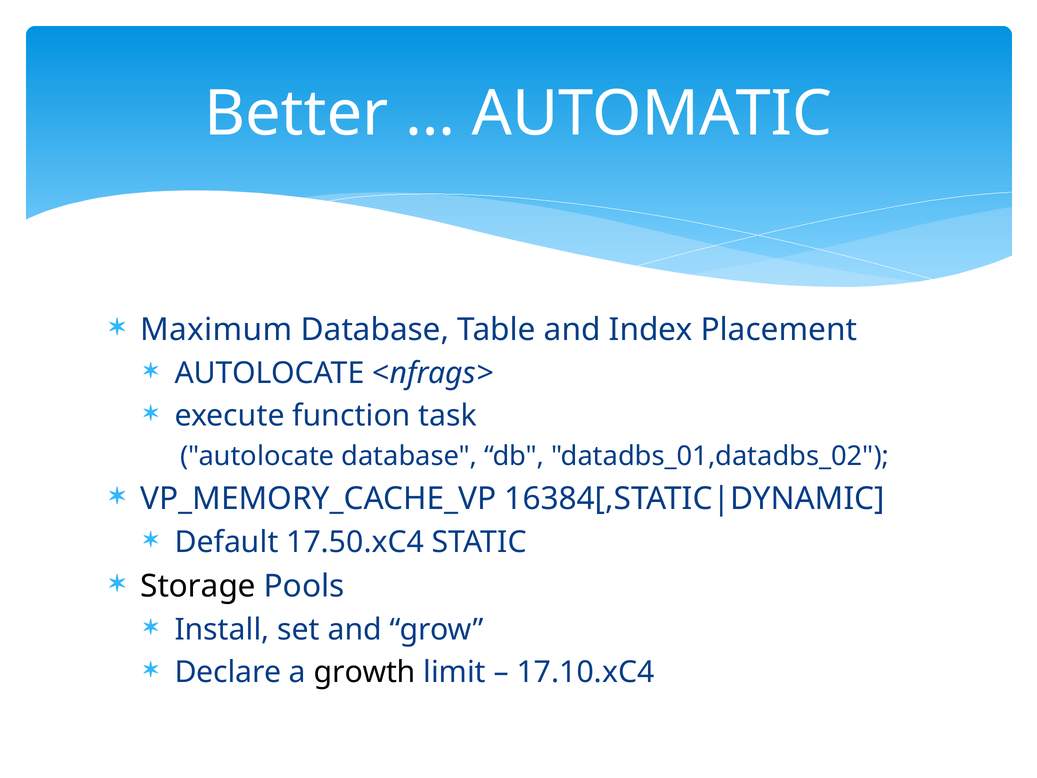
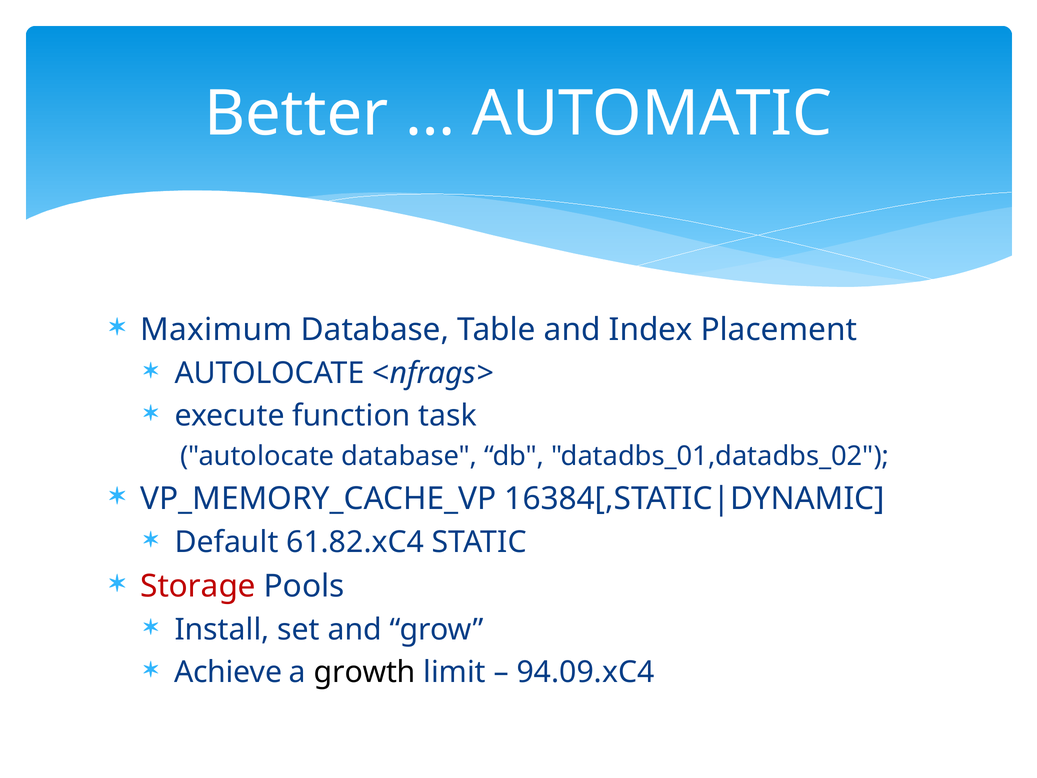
17.50.xC4: 17.50.xC4 -> 61.82.xC4
Storage colour: black -> red
Declare: Declare -> Achieve
17.10.xC4: 17.10.xC4 -> 94.09.xC4
